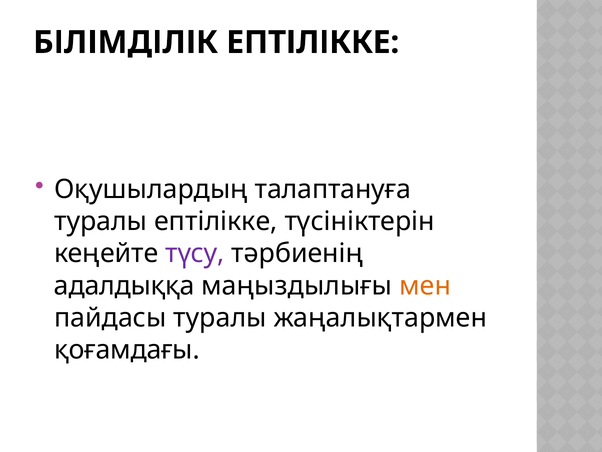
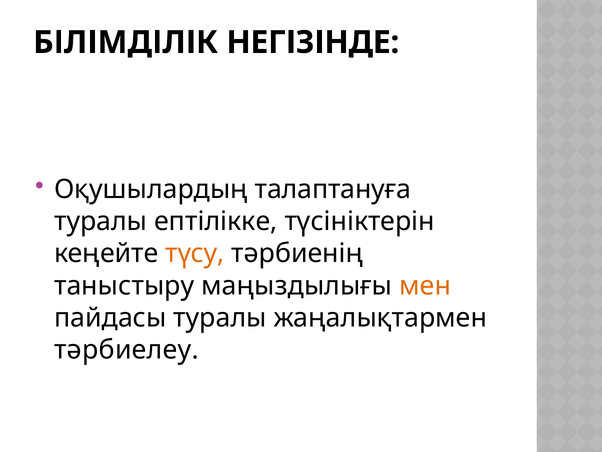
БІЛІМДІЛІК ЕПТІЛІККЕ: ЕПТІЛІККЕ -> НЕГІЗІНДЕ
түсу colour: purple -> orange
адалдыққа: адалдыққа -> таныстыру
қоғамдағы: қоғамдағы -> тәрбиелеу
